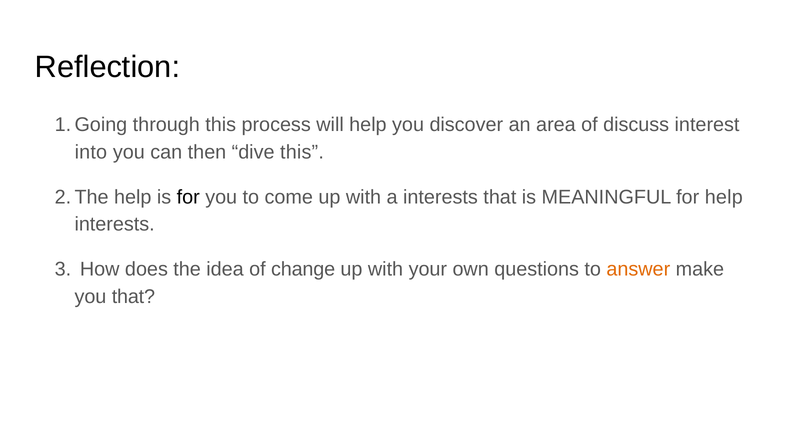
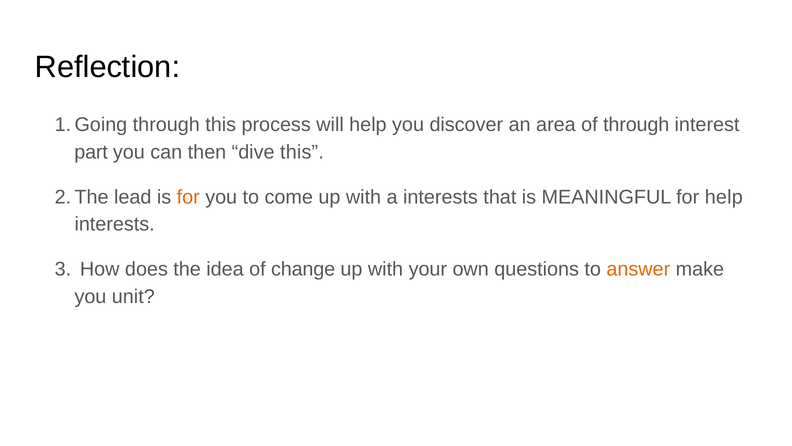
of discuss: discuss -> through
into: into -> part
help at (133, 197): help -> lead
for at (188, 197) colour: black -> orange
you that: that -> unit
